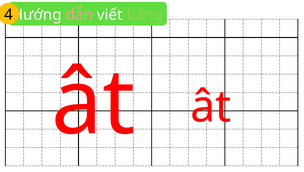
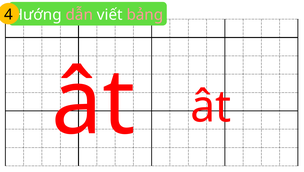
bảng colour: light green -> pink
